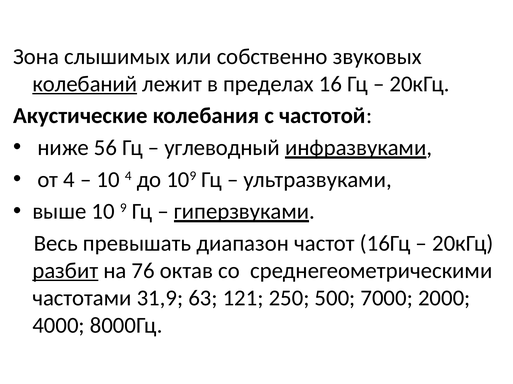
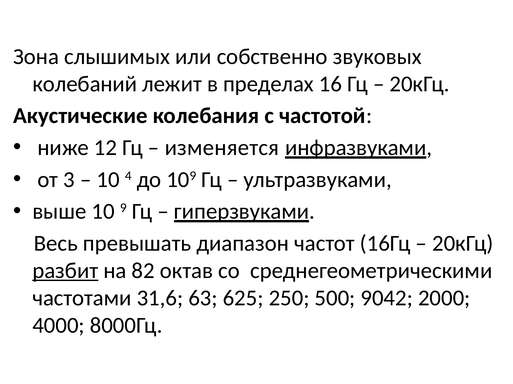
колебаний underline: present -> none
56: 56 -> 12
углеводный: углеводный -> изменяется
от 4: 4 -> 3
76: 76 -> 82
31,9: 31,9 -> 31,6
121: 121 -> 625
7000: 7000 -> 9042
